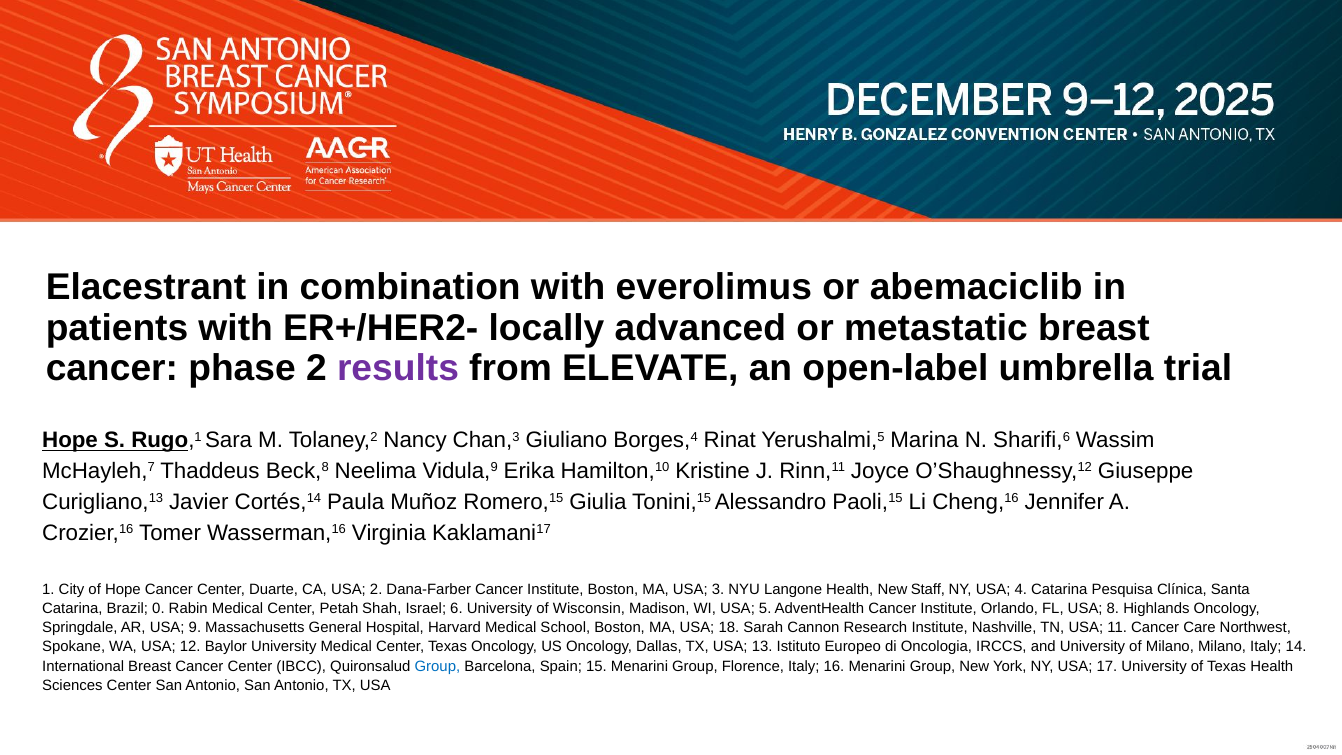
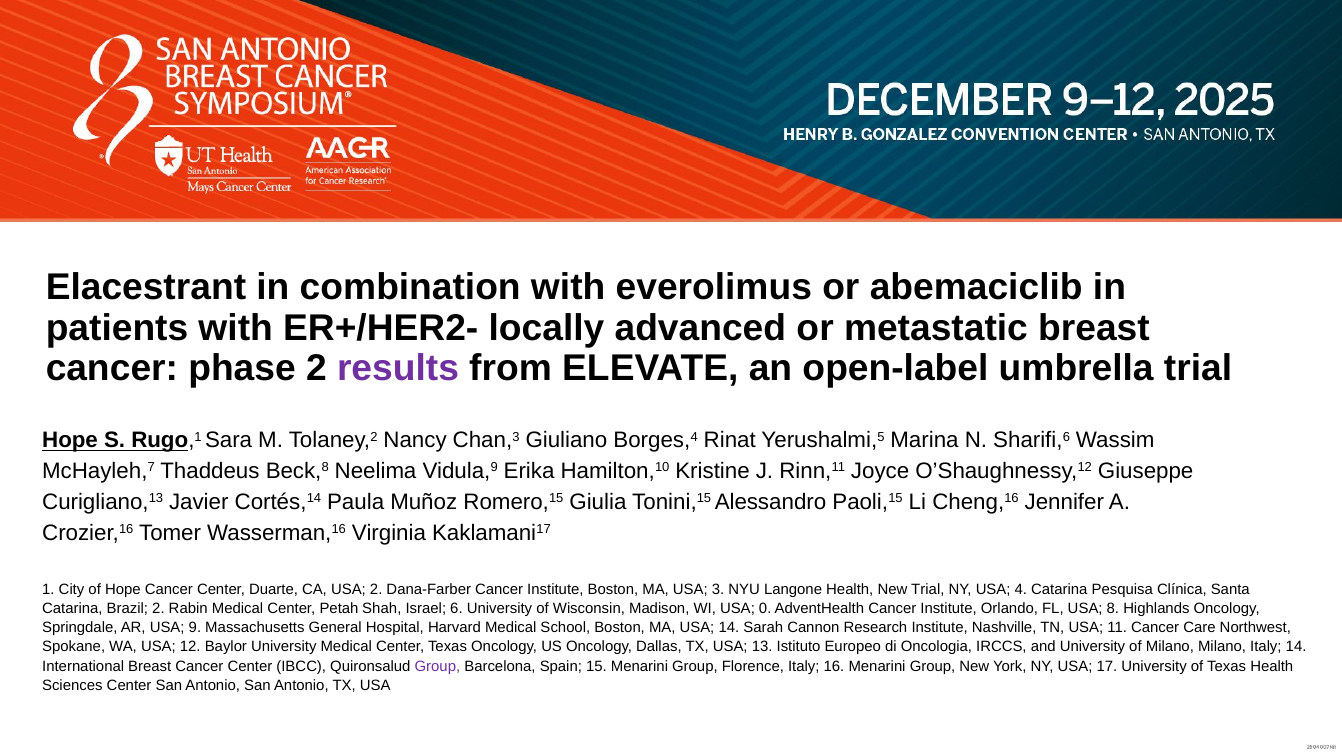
New Staff: Staff -> Trial
Brazil 0: 0 -> 2
5: 5 -> 0
USA 18: 18 -> 14
Group at (437, 666) colour: blue -> purple
